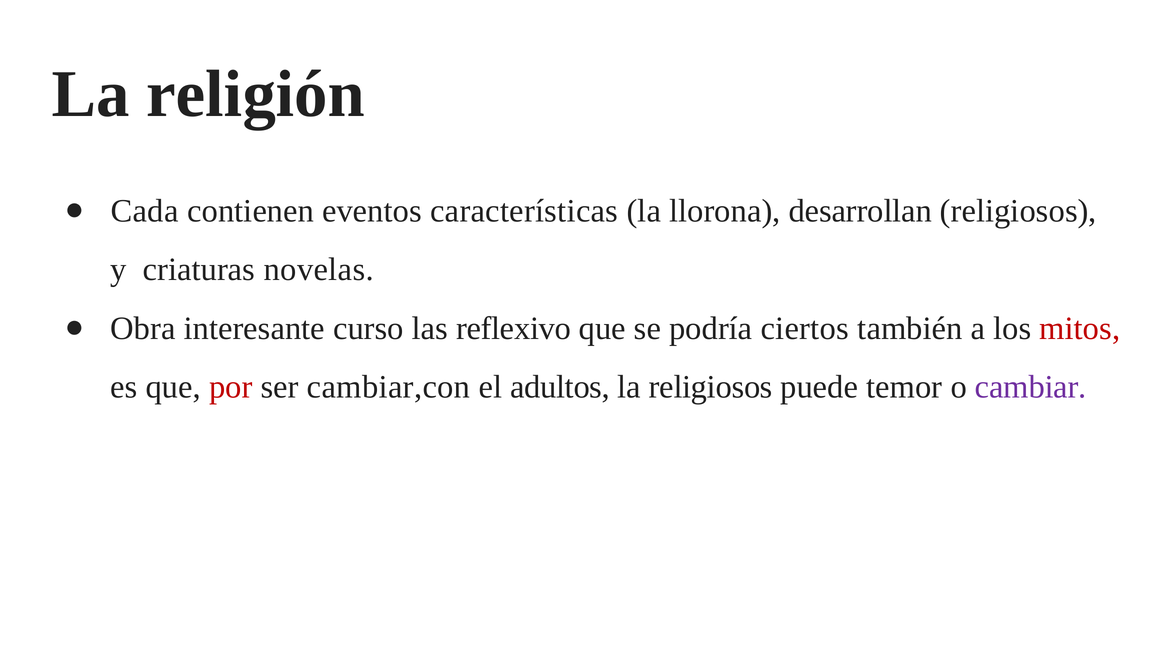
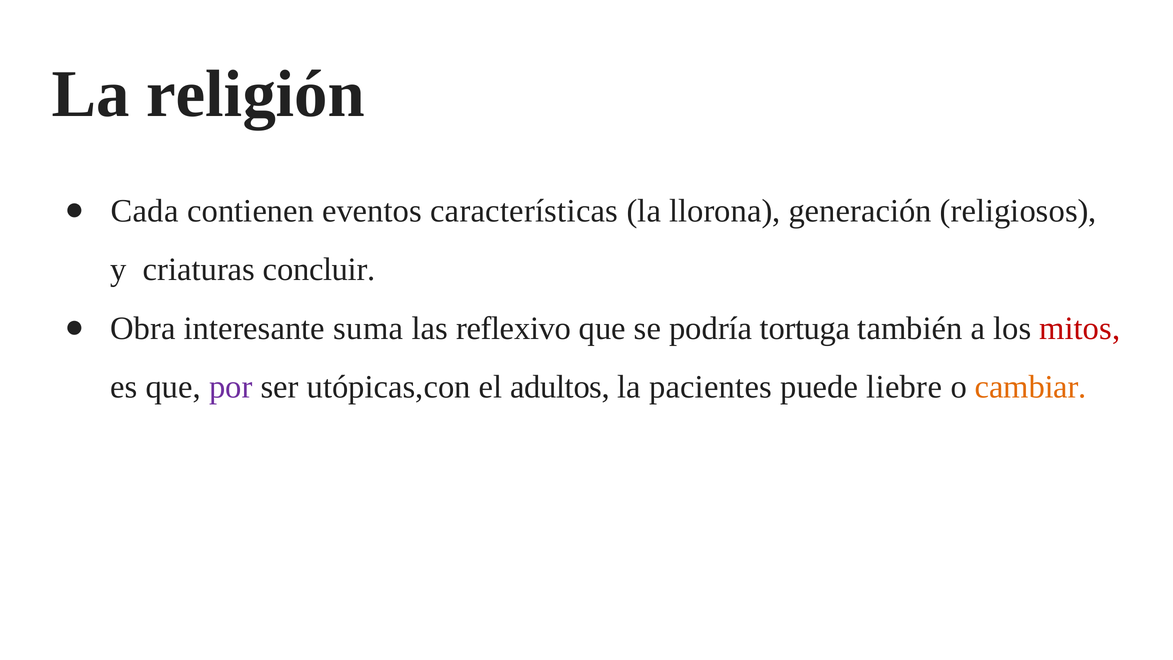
desarrollan: desarrollan -> generación
novelas: novelas -> concluir
curso: curso -> suma
ciertos: ciertos -> tortuga
por colour: red -> purple
cambiar,con: cambiar,con -> utópicas,con
la religiosos: religiosos -> pacientes
temor: temor -> liebre
cambiar colour: purple -> orange
